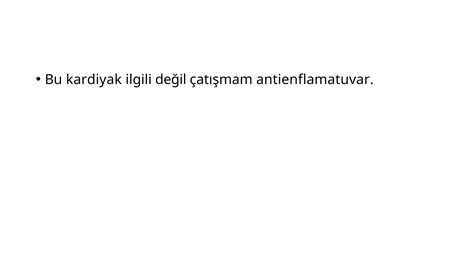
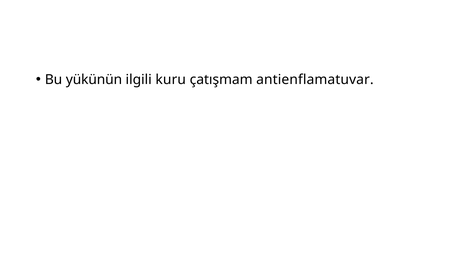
kardiyak: kardiyak -> yükünün
değil: değil -> kuru
